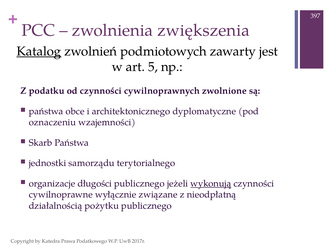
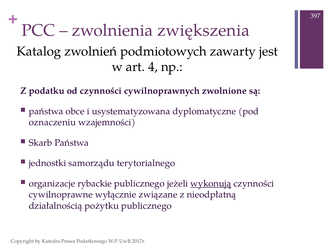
Katalog underline: present -> none
5: 5 -> 4
architektonicznego: architektonicznego -> usystematyzowana
długości: długości -> rybackie
